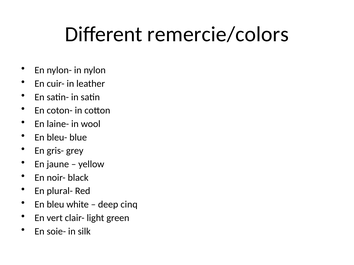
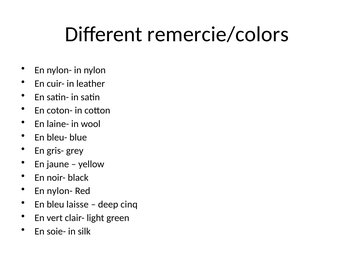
plural- at (60, 191): plural- -> nylon-
white: white -> laisse
